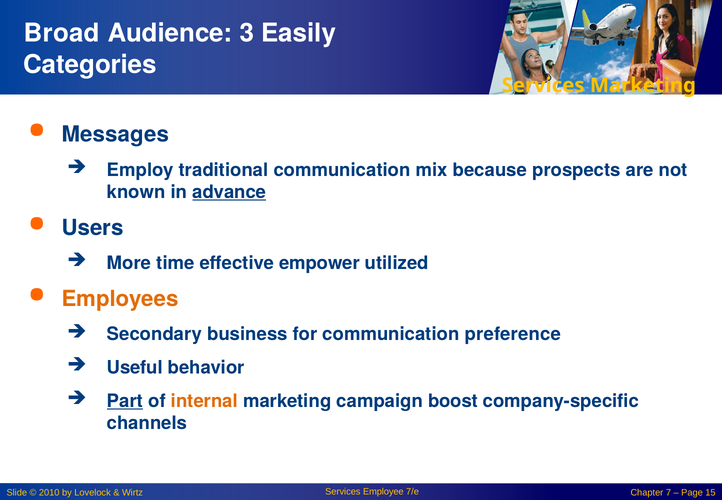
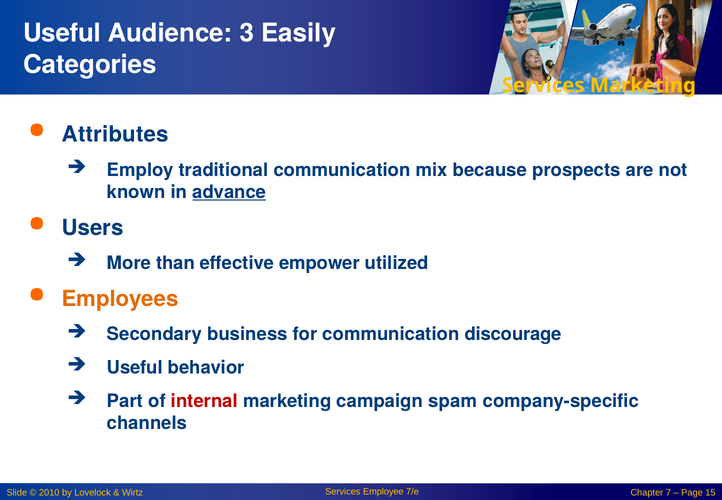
Broad at (62, 33): Broad -> Useful
Messages: Messages -> Attributes
time: time -> than
preference: preference -> discourage
Part underline: present -> none
internal colour: orange -> red
boost: boost -> spam
